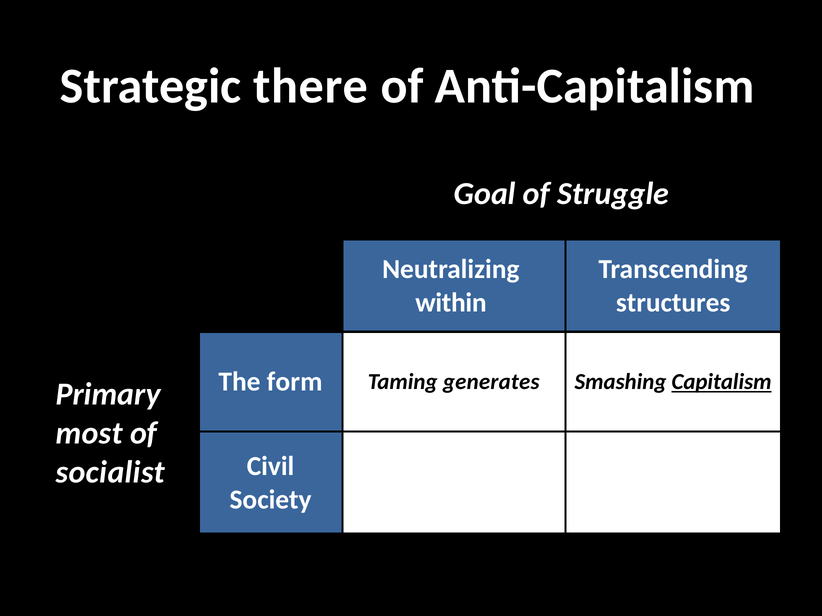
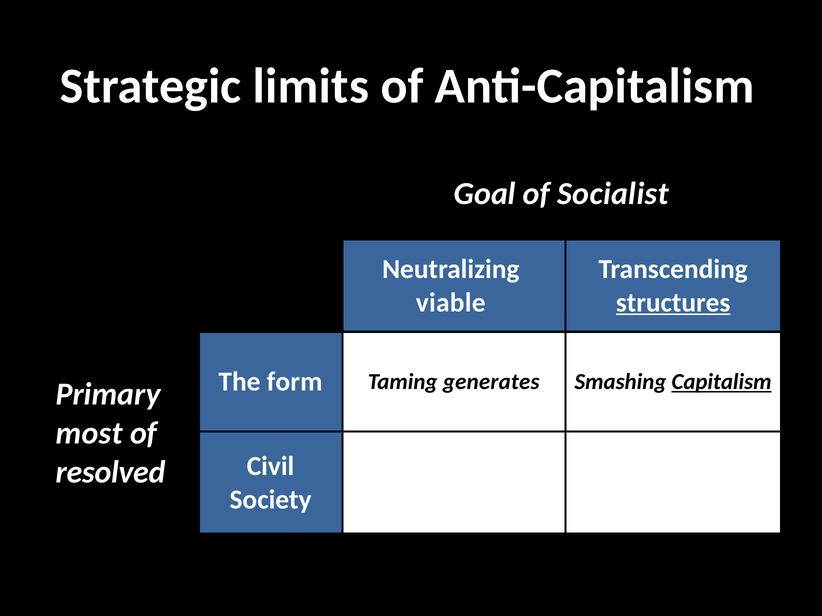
there: there -> limits
Struggle: Struggle -> Socialist
within: within -> viable
structures underline: none -> present
socialist: socialist -> resolved
